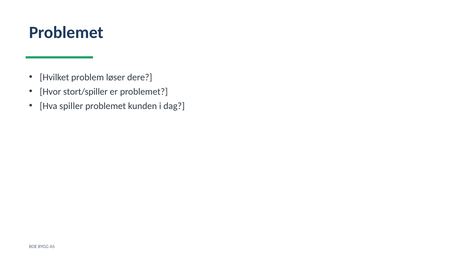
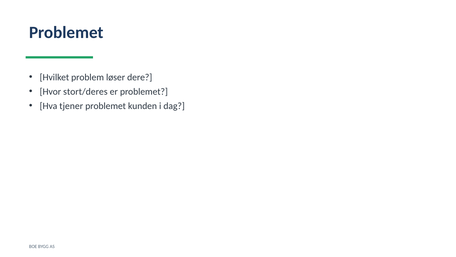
stort/spiller: stort/spiller -> stort/deres
spiller: spiller -> tjener
